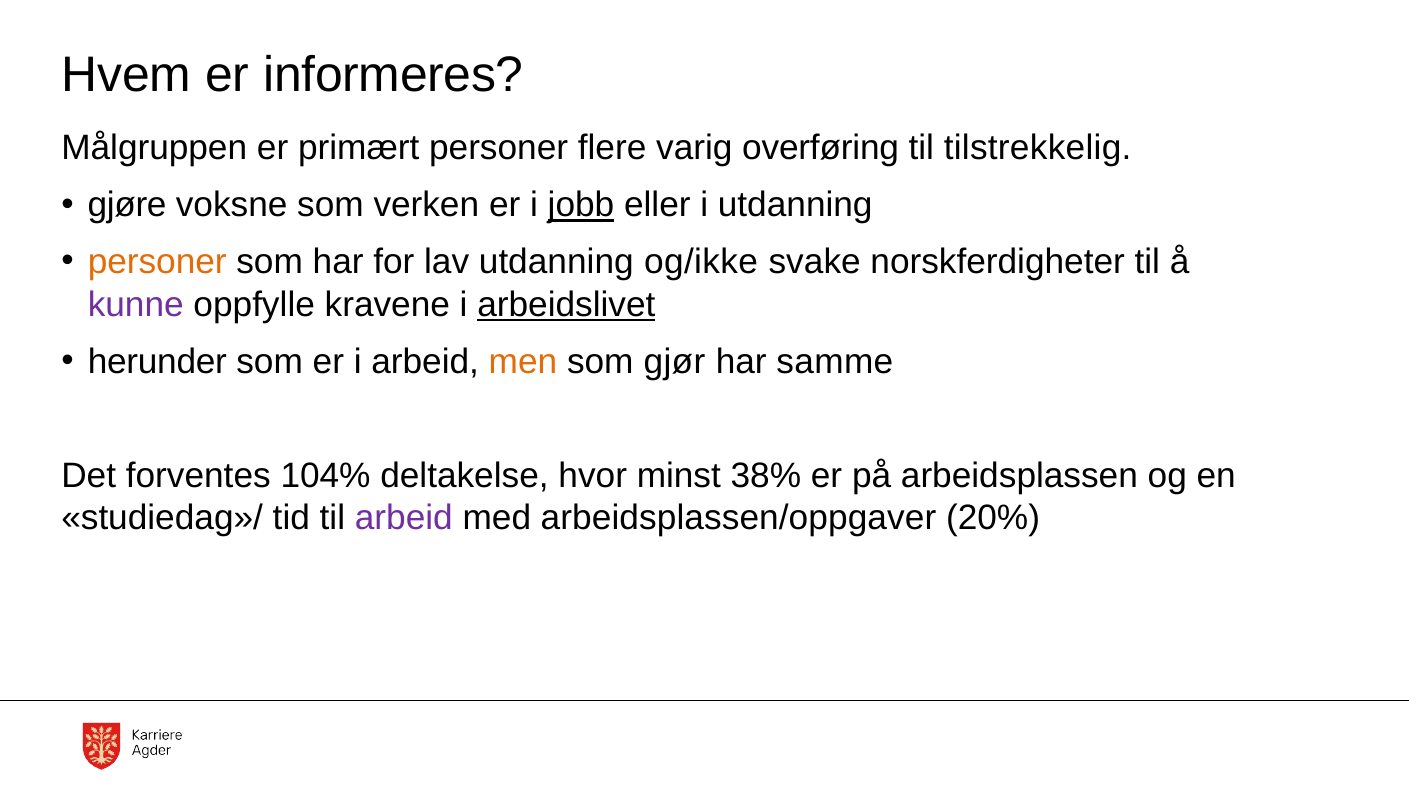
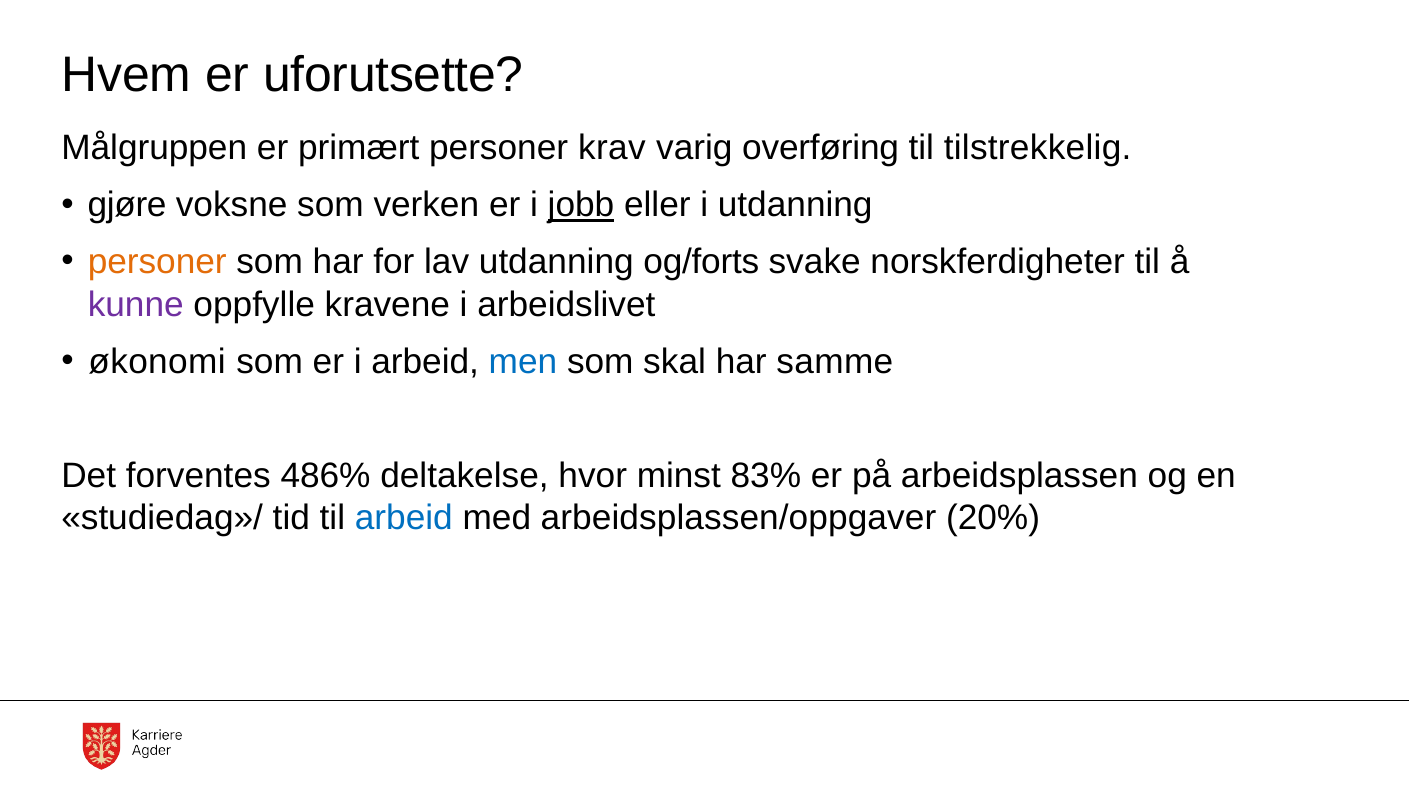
informeres: informeres -> uforutsette
flere: flere -> krav
og/ikke: og/ikke -> og/forts
arbeidslivet underline: present -> none
herunder: herunder -> økonomi
men colour: orange -> blue
gjør: gjør -> skal
104%: 104% -> 486%
38%: 38% -> 83%
arbeid at (404, 518) colour: purple -> blue
